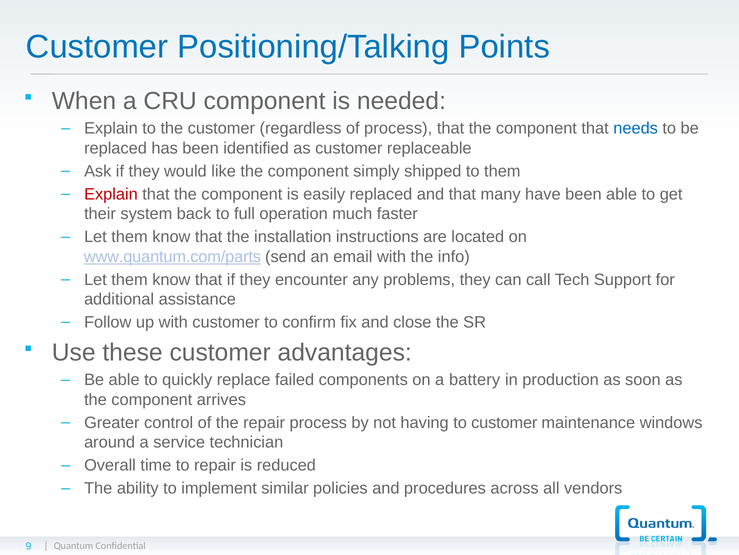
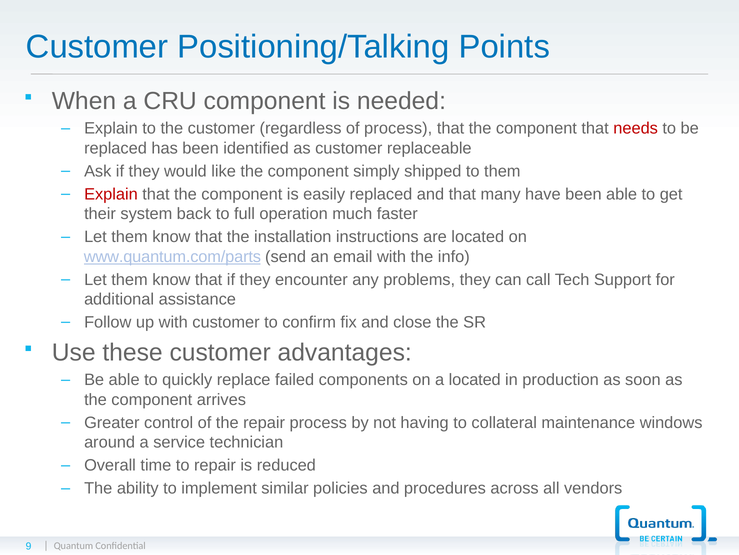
needs colour: blue -> red
a battery: battery -> located
to customer: customer -> collateral
